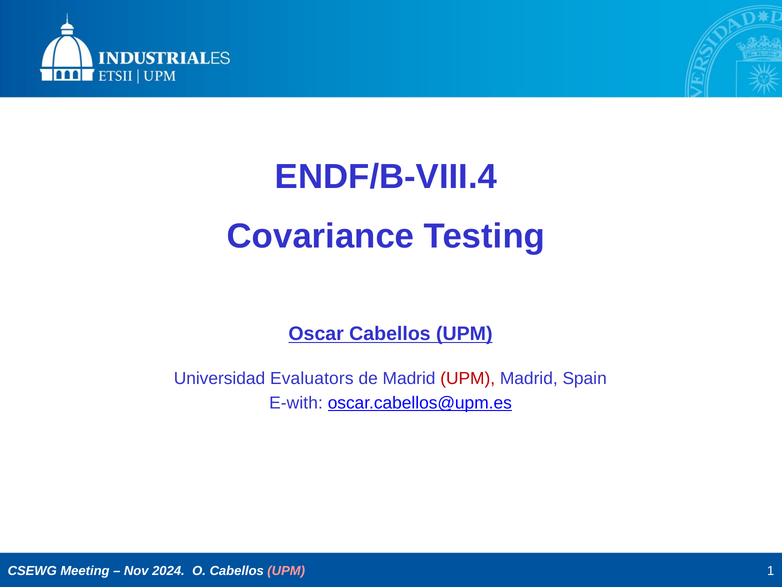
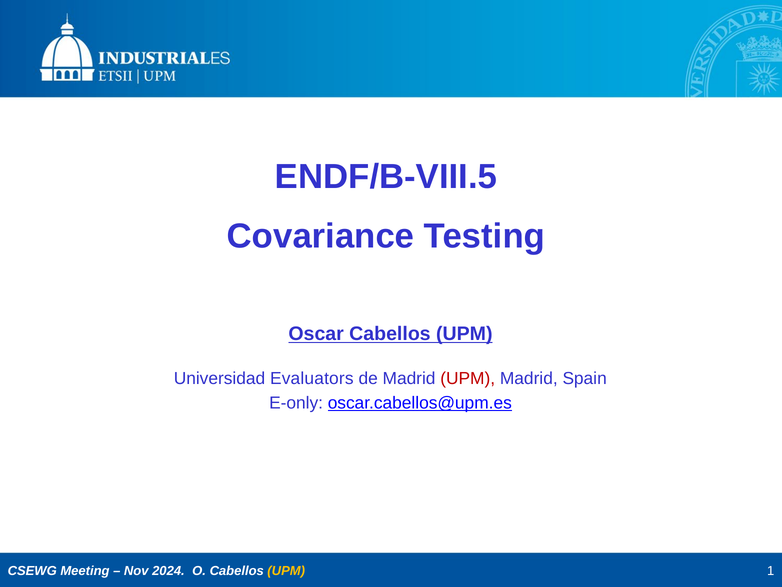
ENDF/B-VIII.4: ENDF/B-VIII.4 -> ENDF/B-VIII.5
E-with: E-with -> E-only
UPM at (286, 571) colour: pink -> yellow
